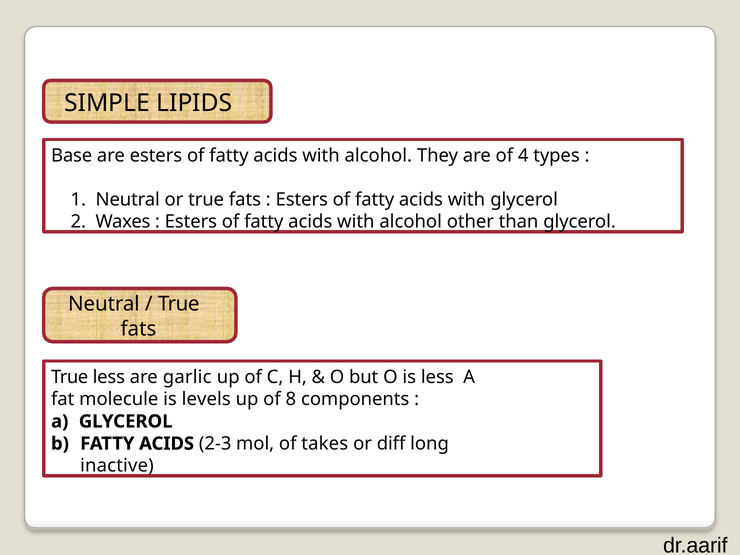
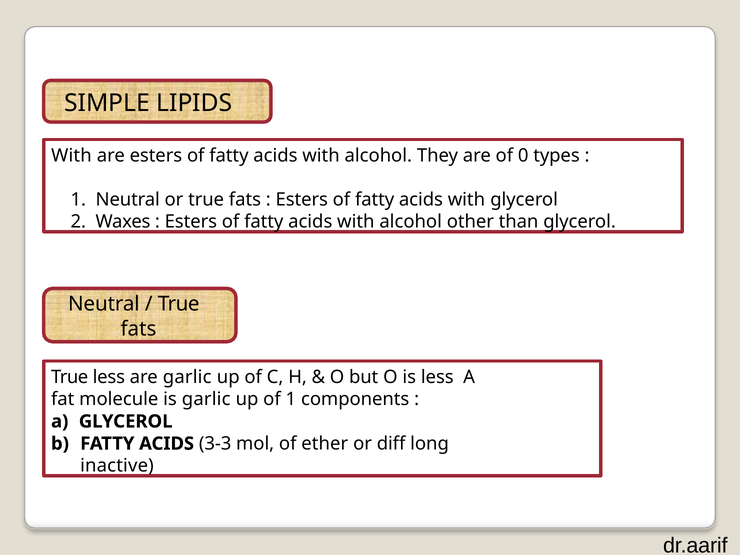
Base at (72, 156): Base -> With
4: 4 -> 0
is levels: levels -> garlic
of 8: 8 -> 1
2-3: 2-3 -> 3-3
takes: takes -> ether
